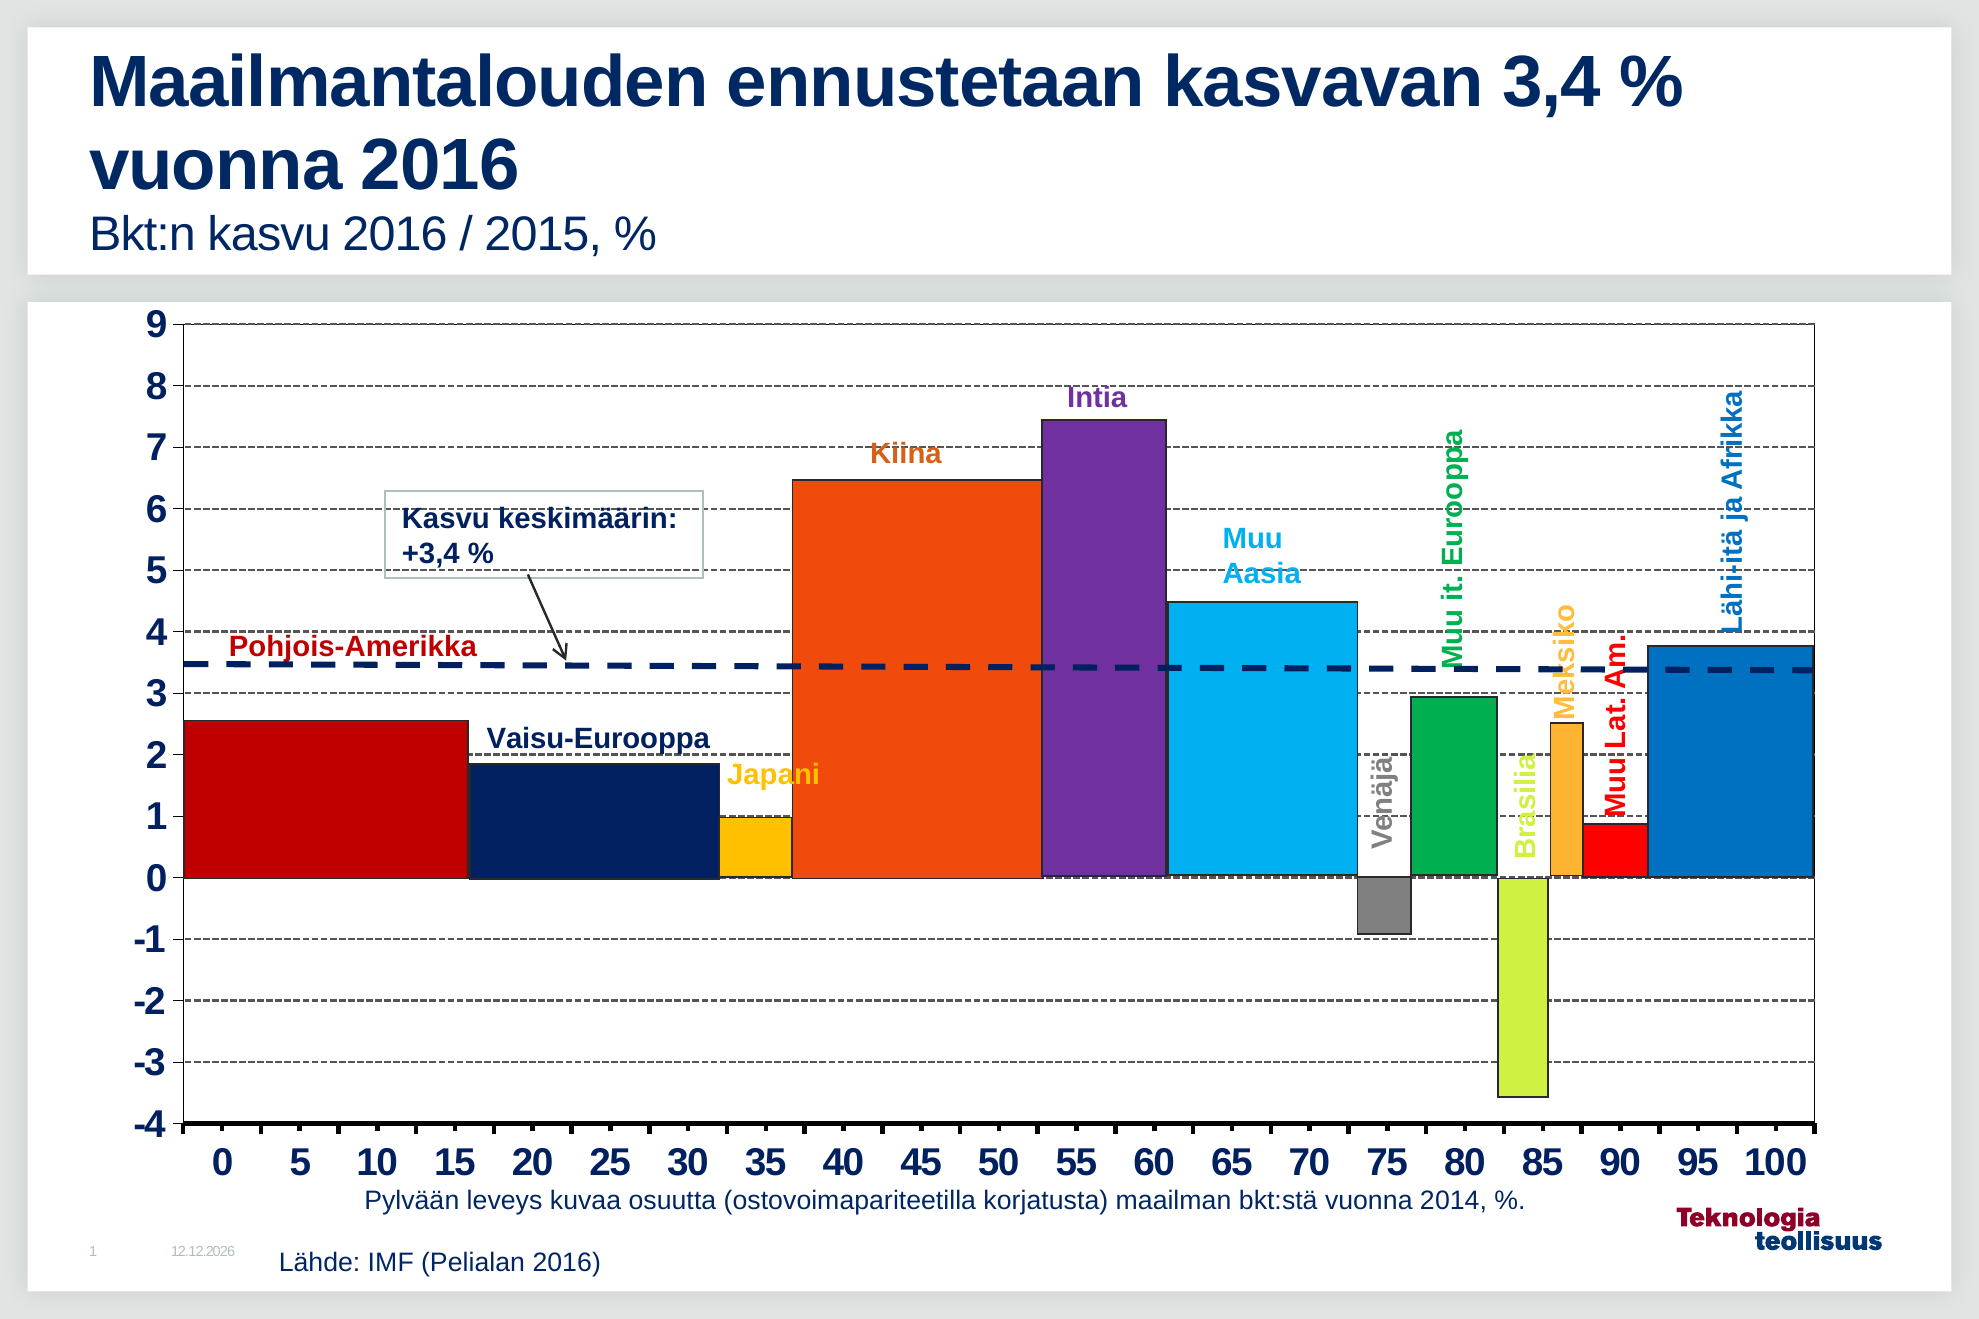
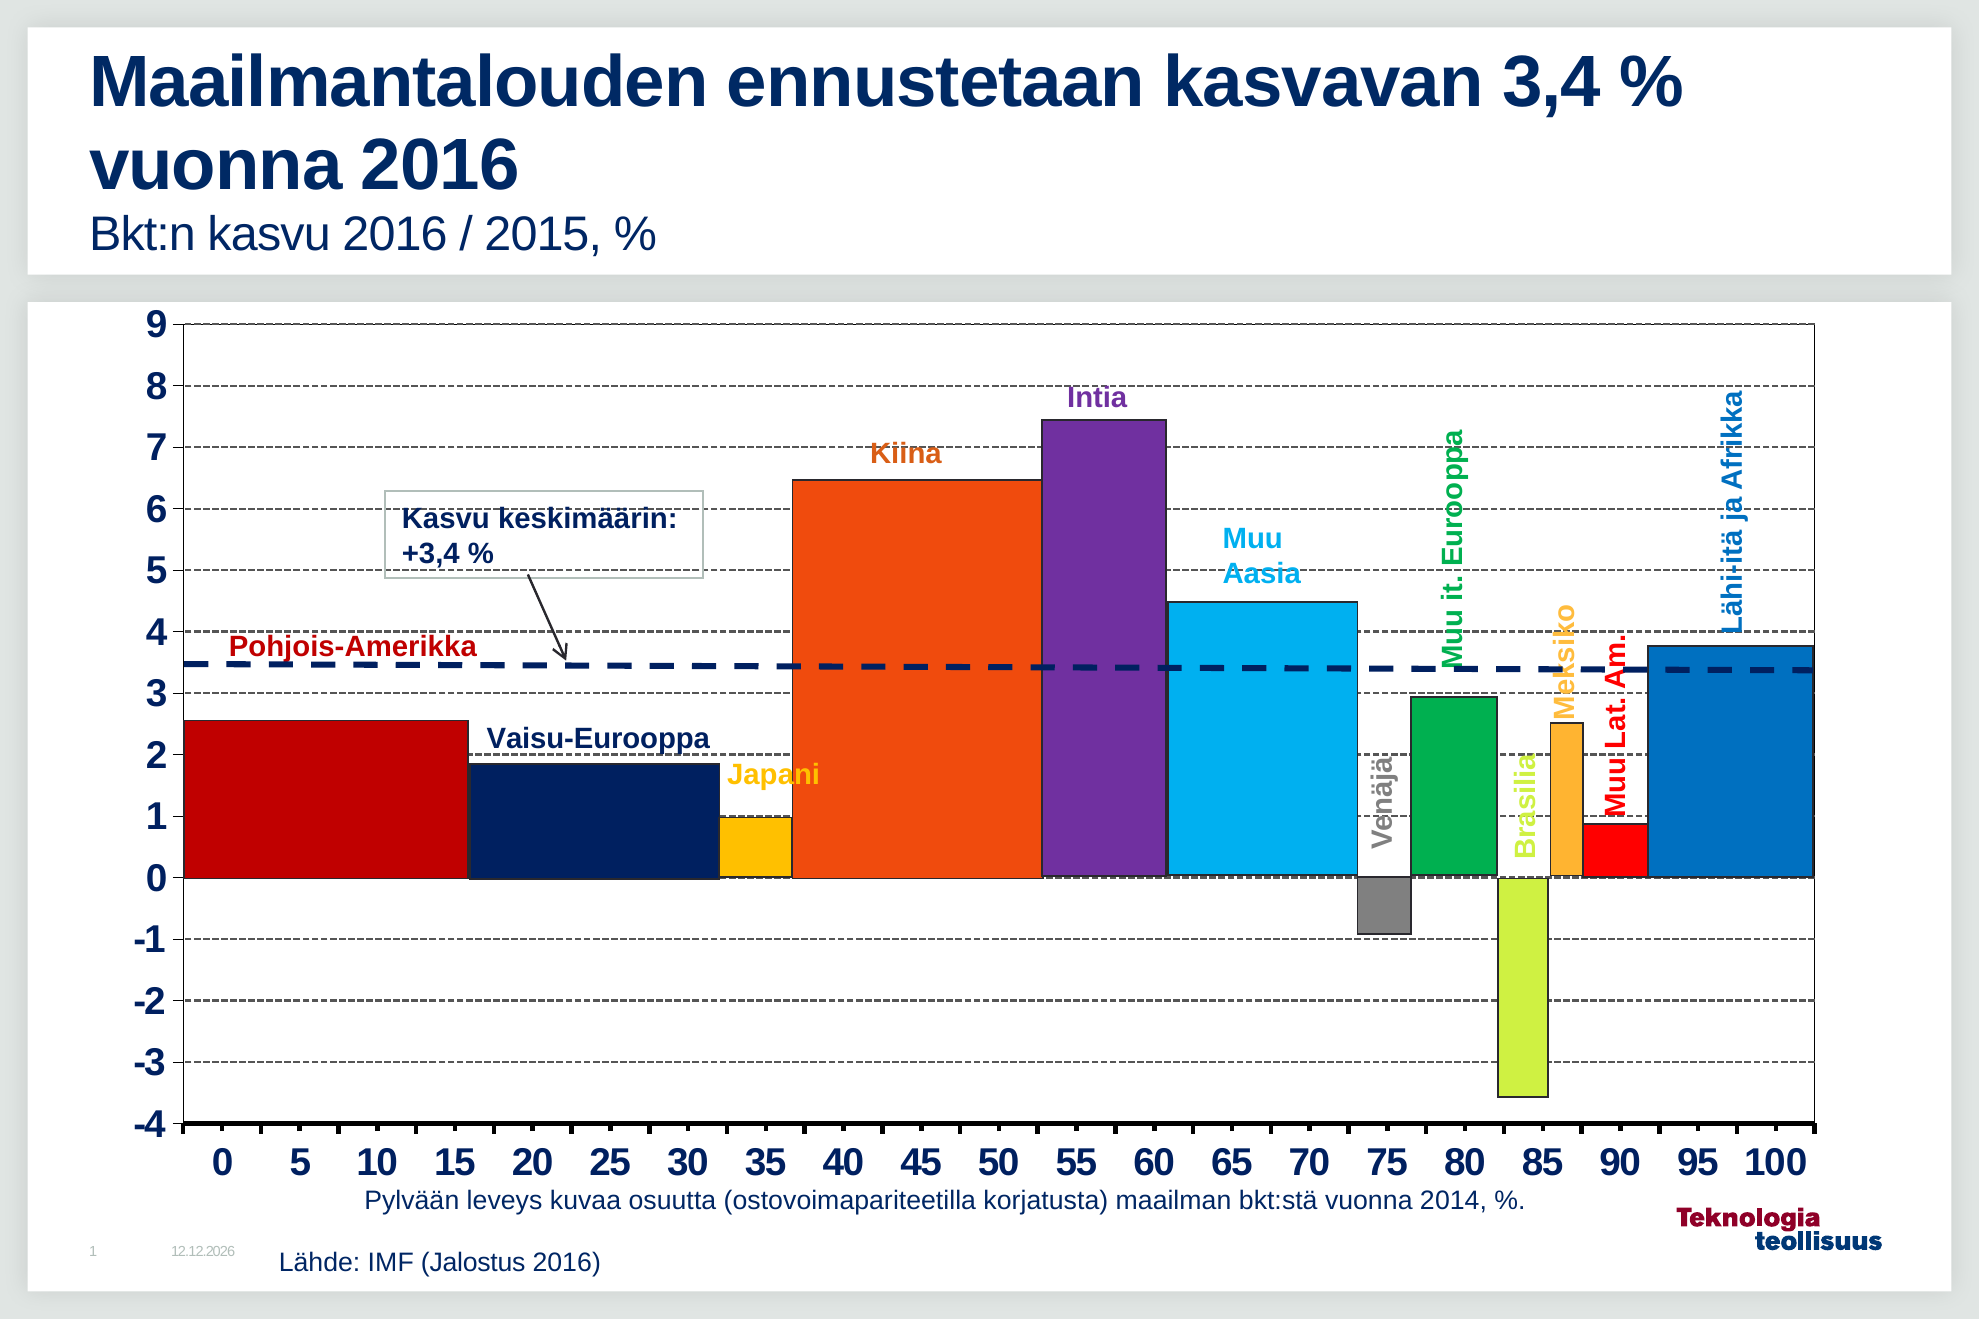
Pelialan: Pelialan -> Jalostus
